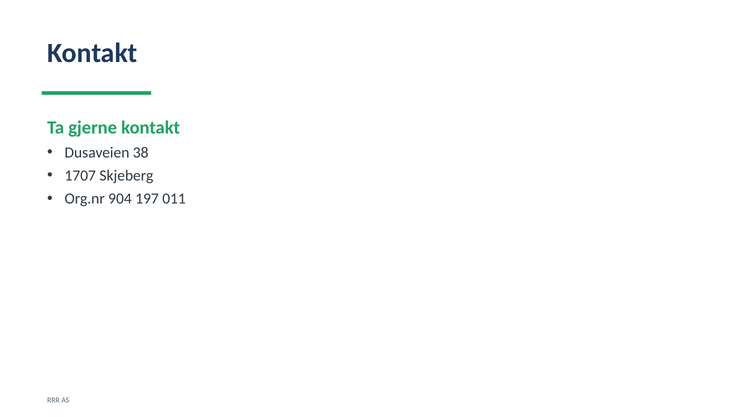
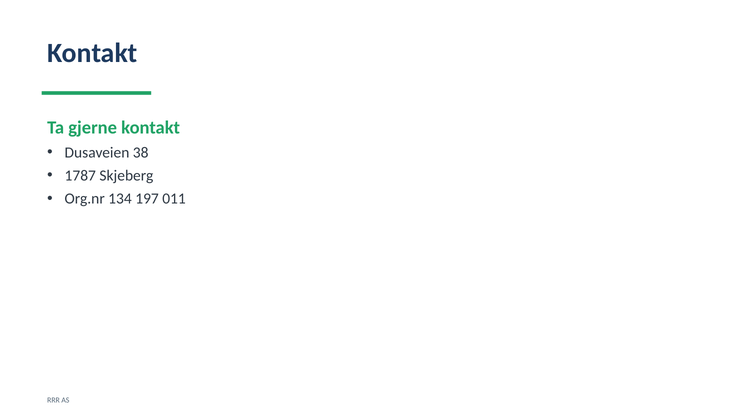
1707: 1707 -> 1787
904: 904 -> 134
